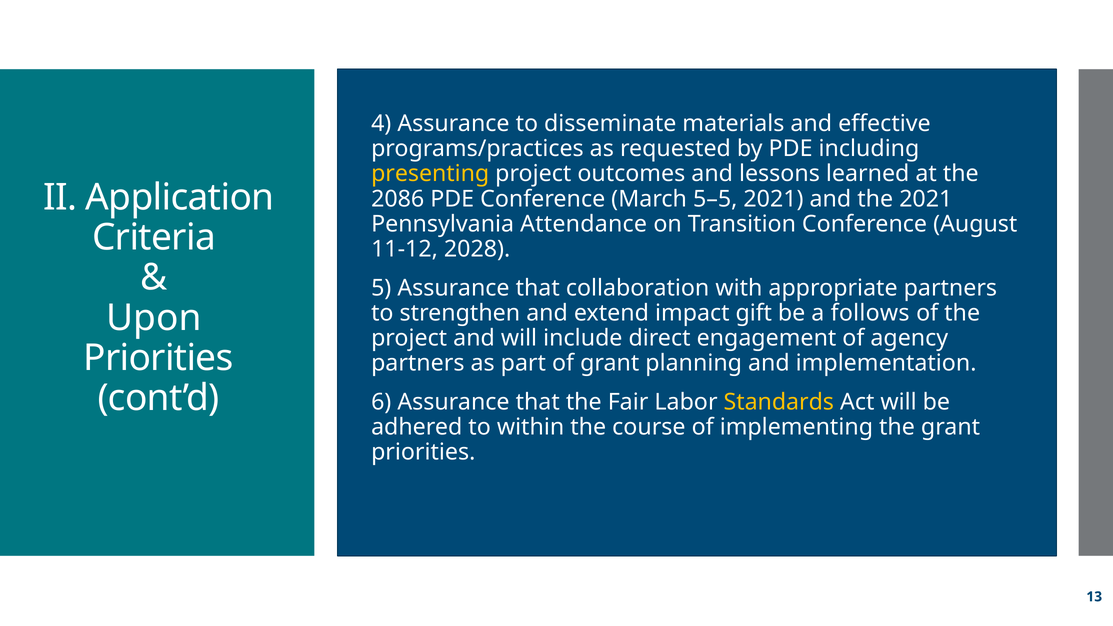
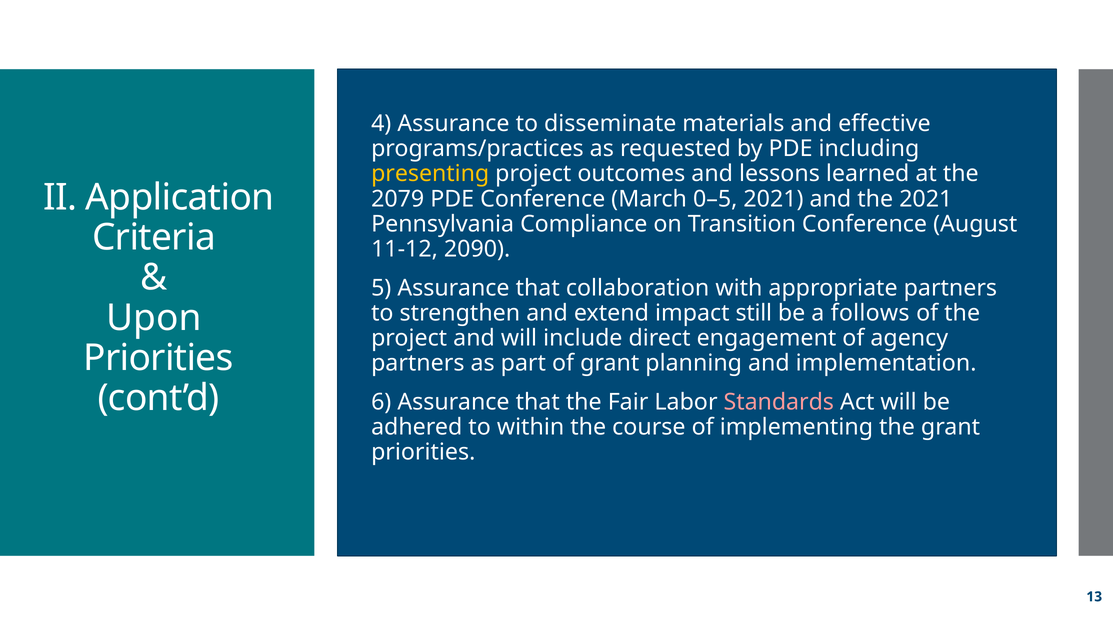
2086: 2086 -> 2079
5–5: 5–5 -> 0–5
Attendance: Attendance -> Compliance
2028: 2028 -> 2090
gift: gift -> still
Standards colour: yellow -> pink
